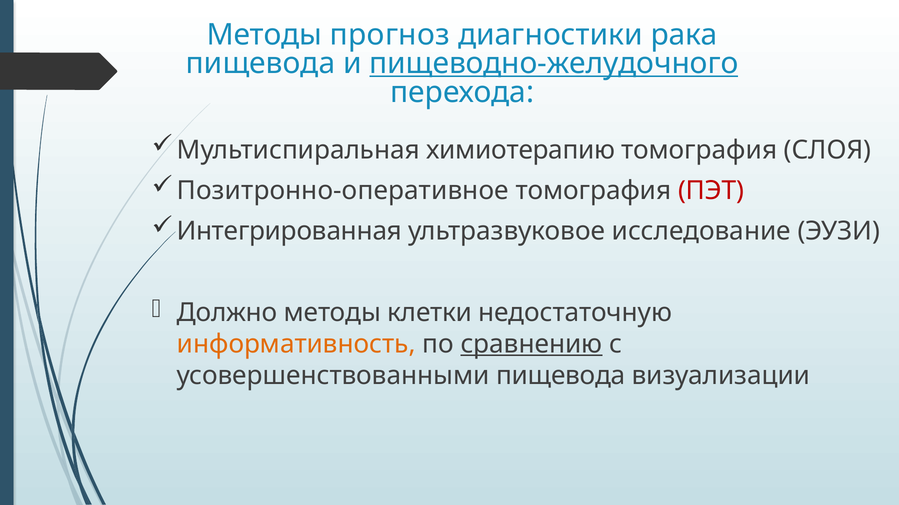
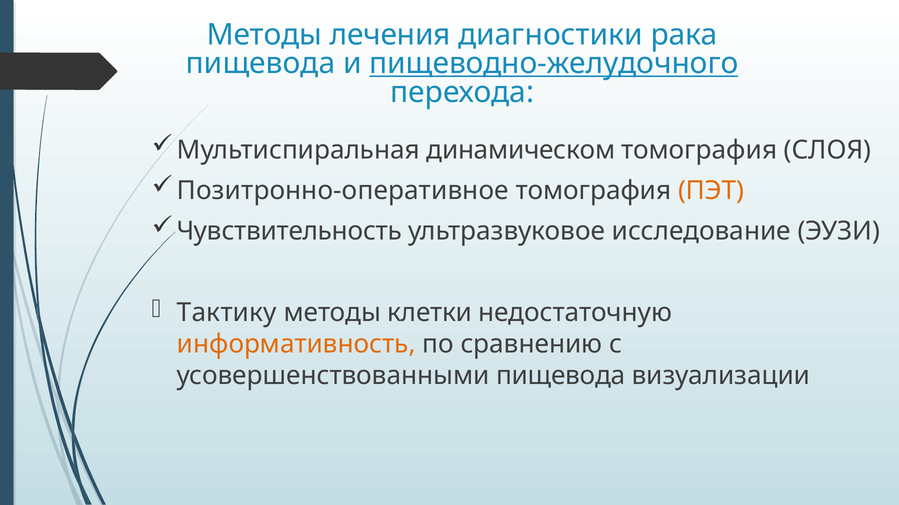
прогноз: прогноз -> лечения
химиотерапию: химиотерапию -> динамическом
ПЭТ colour: red -> orange
Интегрированная: Интегрированная -> Чувствительность
Должно: Должно -> Тактику
сравнению underline: present -> none
